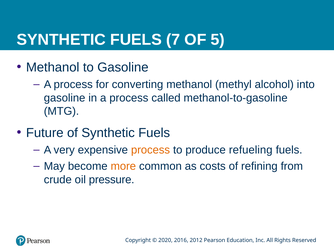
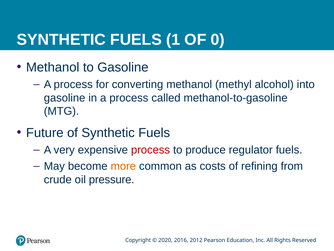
7: 7 -> 1
5: 5 -> 0
process at (151, 150) colour: orange -> red
refueling: refueling -> regulator
